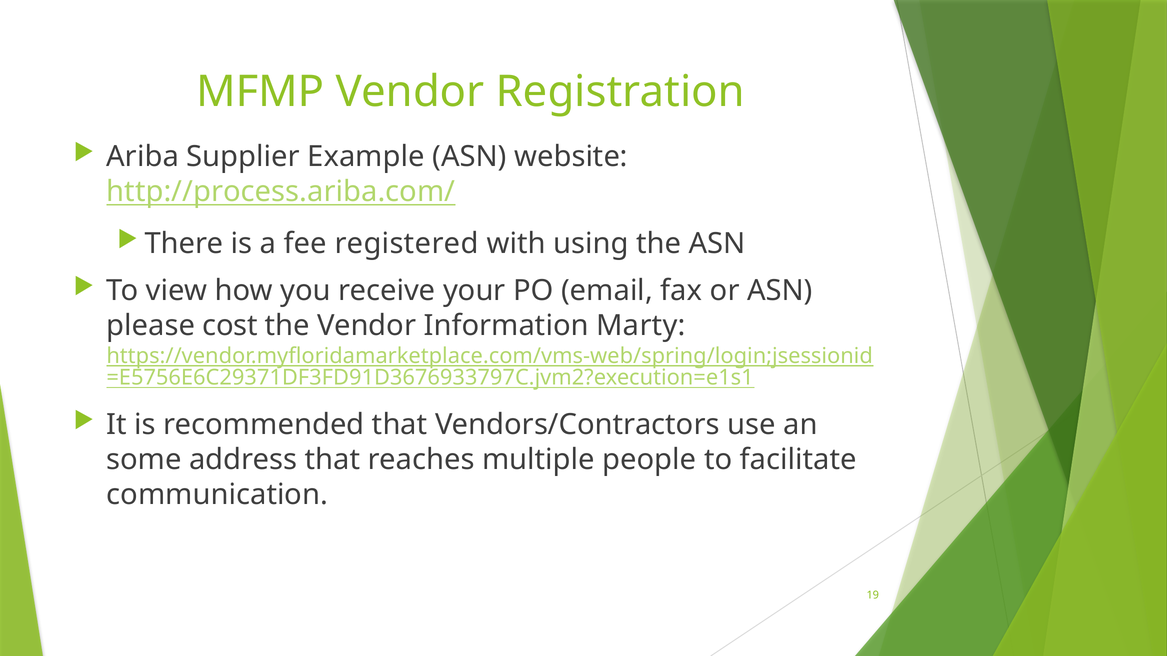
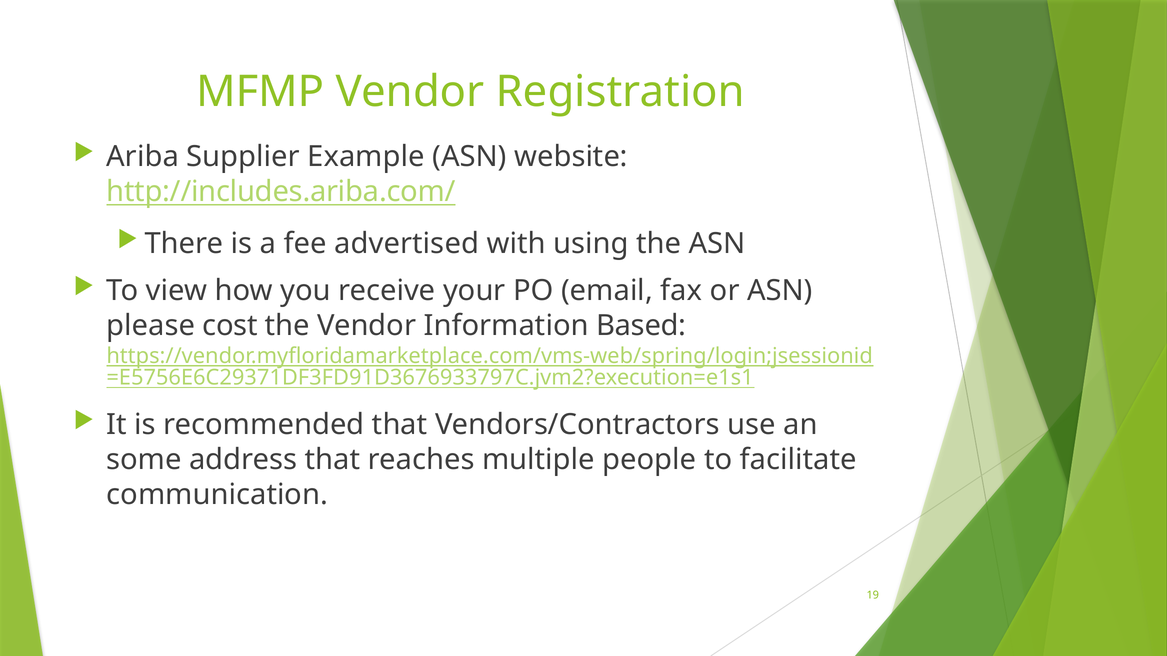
http://process.ariba.com/: http://process.ariba.com/ -> http://includes.ariba.com/
registered: registered -> advertised
Marty: Marty -> Based
